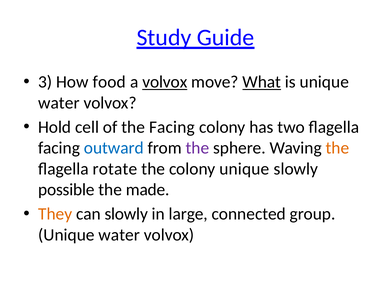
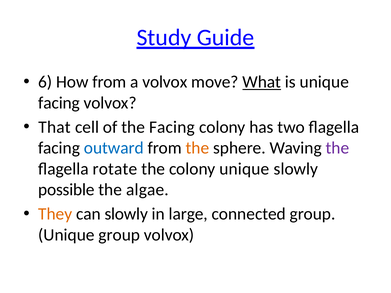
3: 3 -> 6
How food: food -> from
volvox at (165, 82) underline: present -> none
water at (59, 103): water -> facing
Hold: Hold -> That
the at (197, 148) colour: purple -> orange
the at (337, 148) colour: orange -> purple
made: made -> algae
water at (119, 235): water -> group
